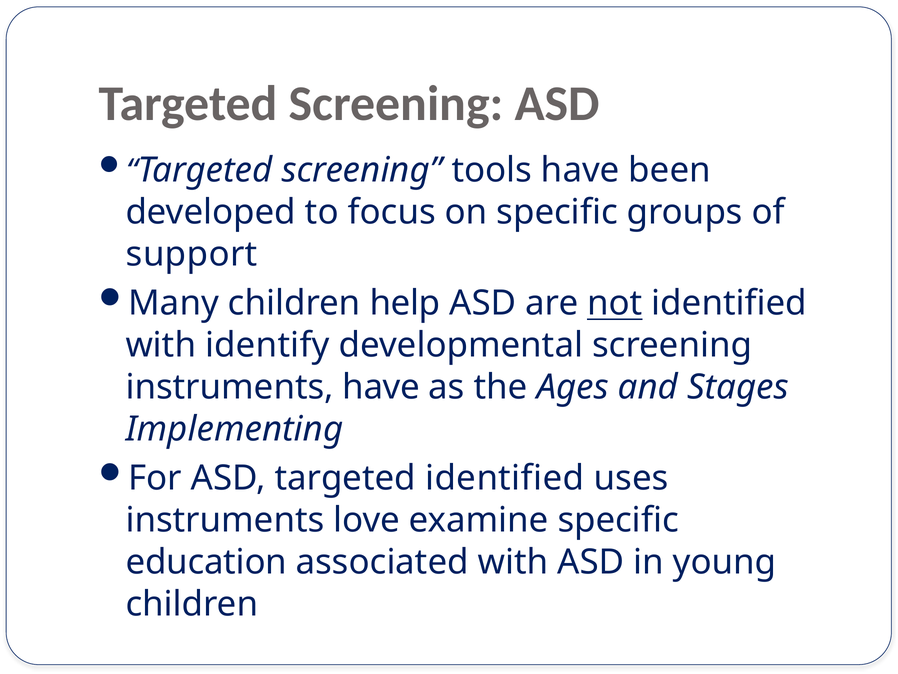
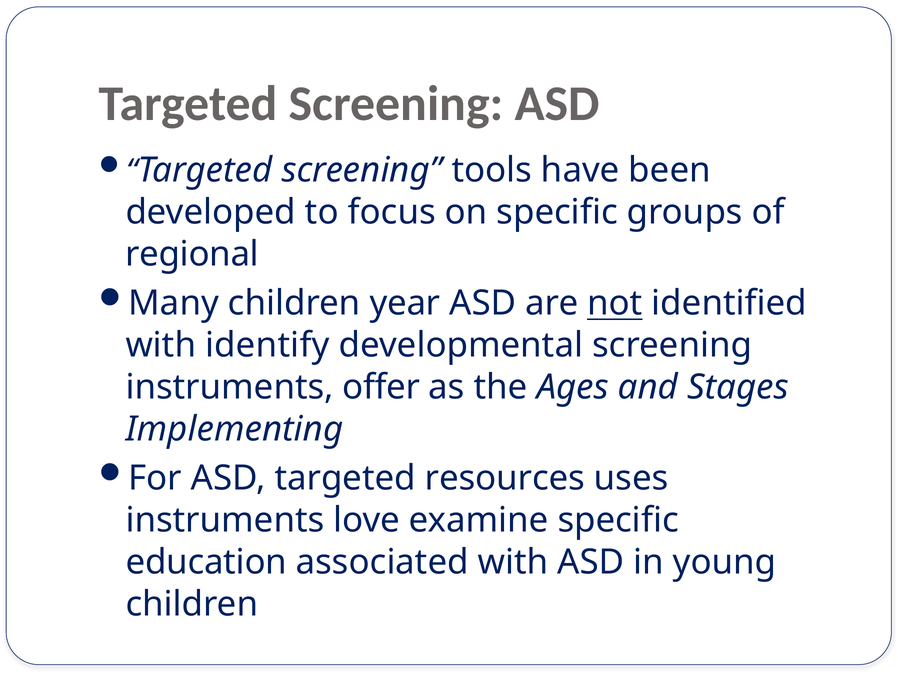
support: support -> regional
help: help -> year
instruments have: have -> offer
targeted identified: identified -> resources
